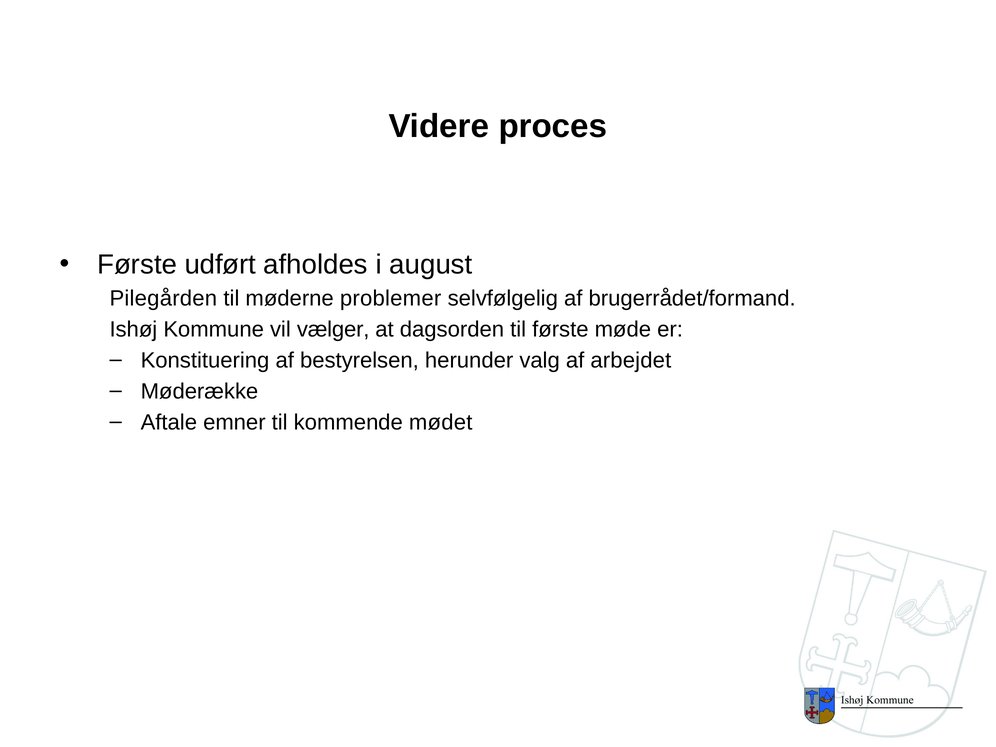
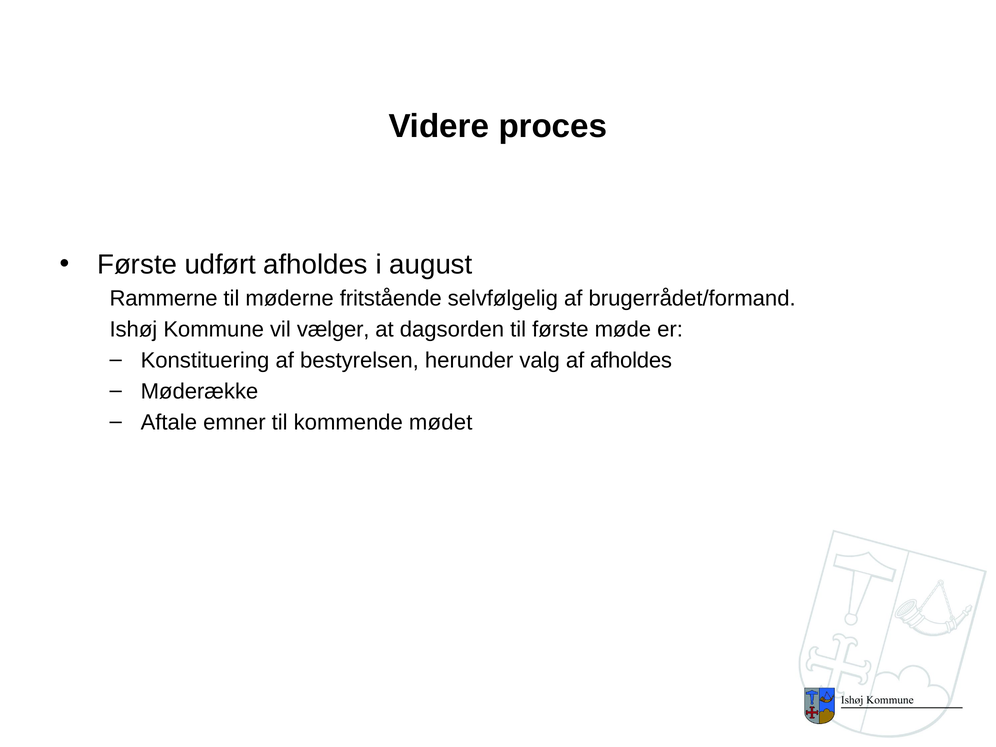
Pilegården: Pilegården -> Rammerne
problemer: problemer -> fritstående
af arbejdet: arbejdet -> afholdes
